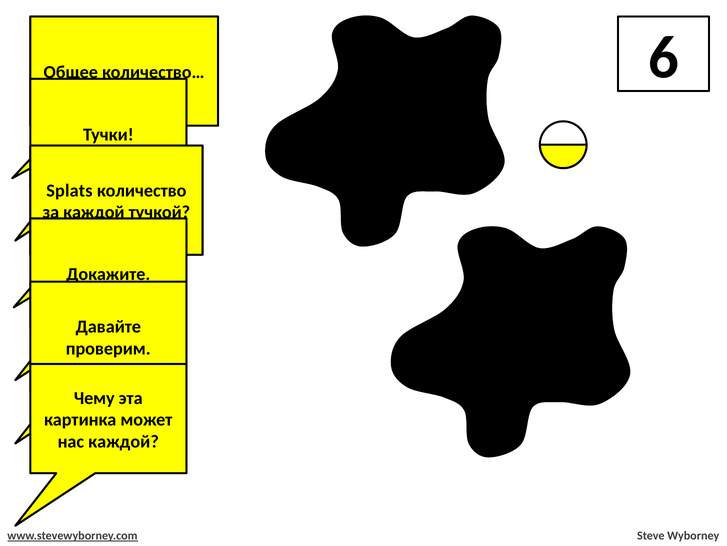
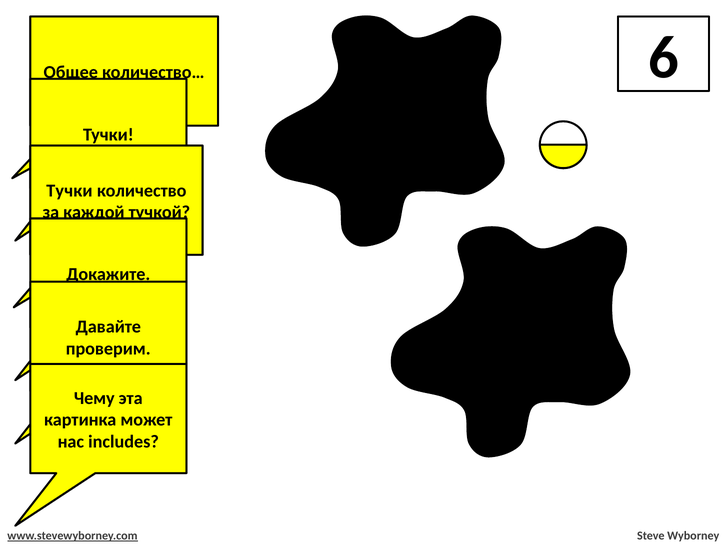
Splats at (69, 190): Splats -> Тучки
нас каждой: каждой -> includes
